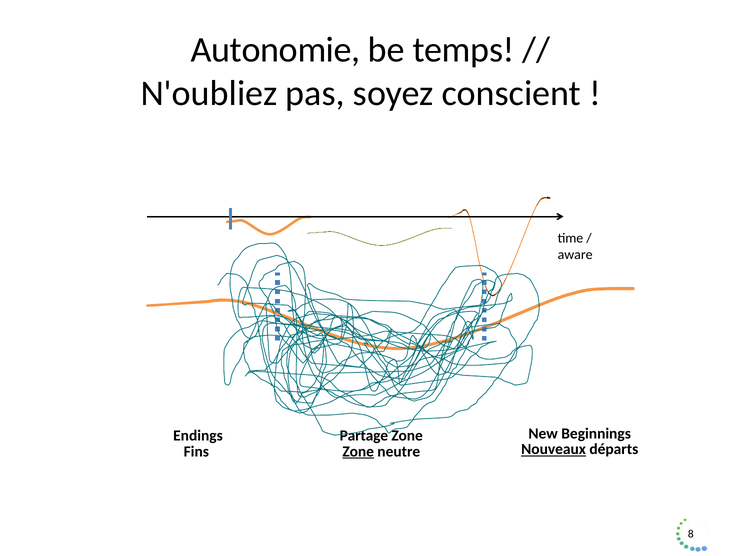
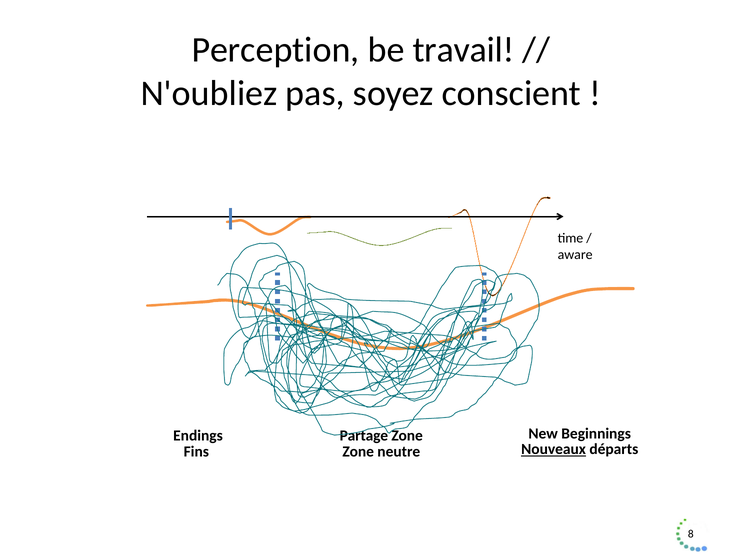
Autonomie: Autonomie -> Perception
temps: temps -> travail
Zone at (358, 452) underline: present -> none
